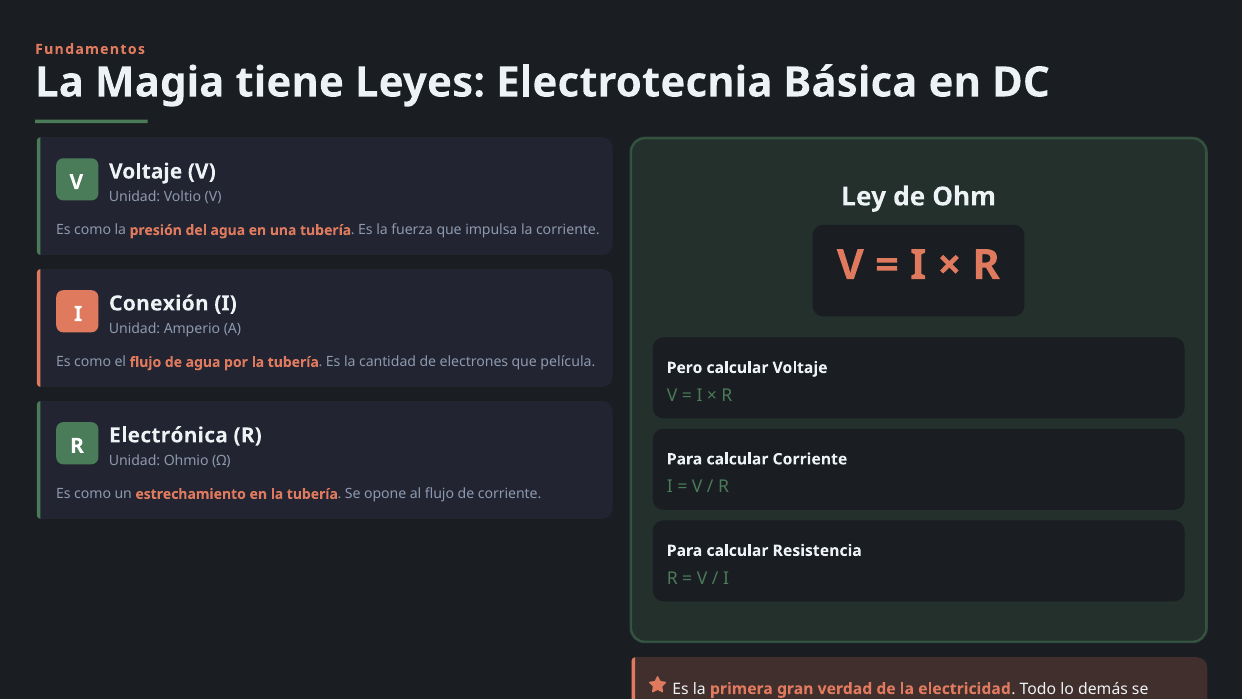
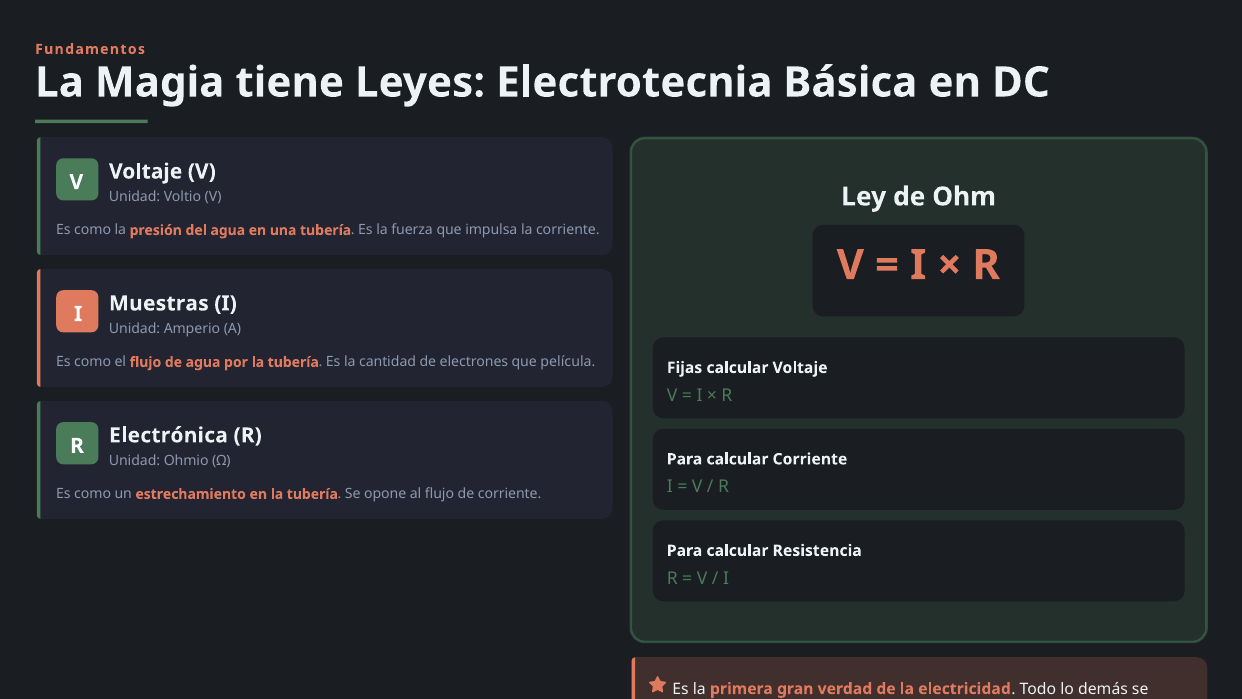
Conexión: Conexión -> Muestras
Pero: Pero -> Fijas
